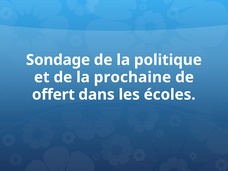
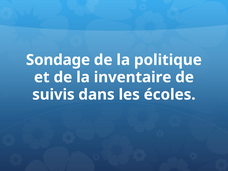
prochaine: prochaine -> inventaire
offert: offert -> suivis
